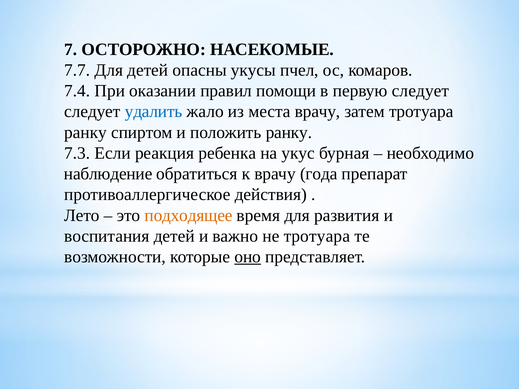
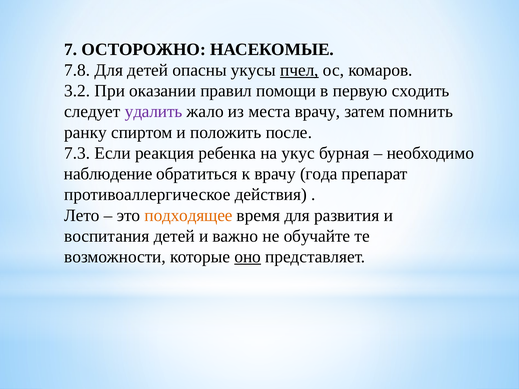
7.7: 7.7 -> 7.8
пчел underline: none -> present
7.4: 7.4 -> 3.2
первую следует: следует -> сходить
удалить colour: blue -> purple
затем тротуара: тротуара -> помнить
положить ранку: ранку -> после
не тротуара: тротуара -> обучайте
